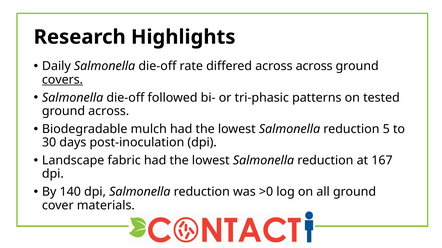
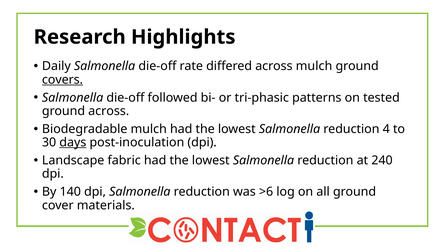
across across: across -> mulch
5: 5 -> 4
days underline: none -> present
167: 167 -> 240
>0: >0 -> >6
